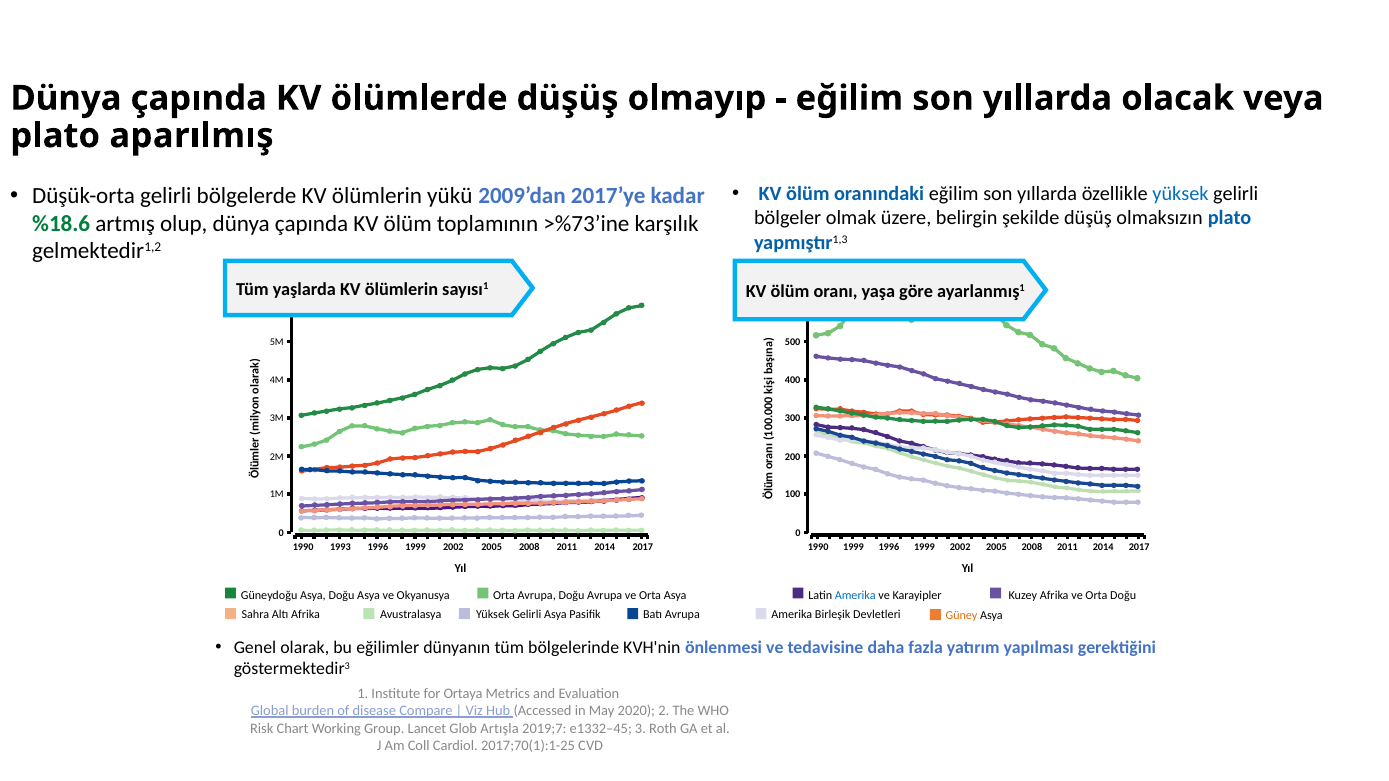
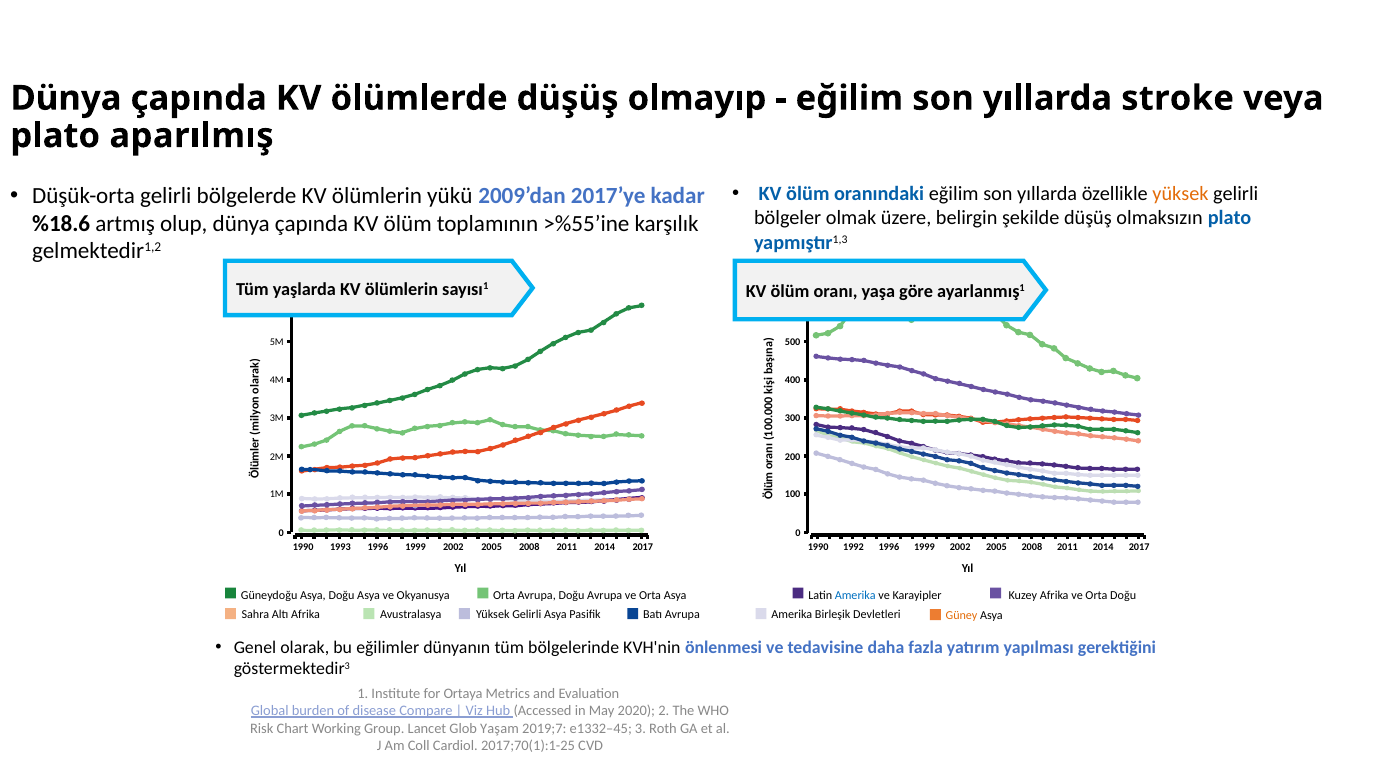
olacak: olacak -> stroke
yüksek at (1181, 194) colour: blue -> orange
%18.6 colour: green -> black
>%73’ine: >%73’ine -> >%55’ine
1990 1999: 1999 -> 1992
Artışla: Artışla -> Yaşam
